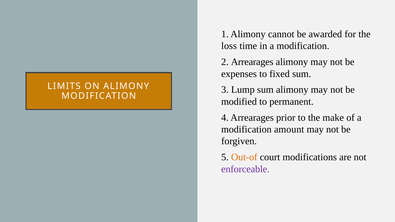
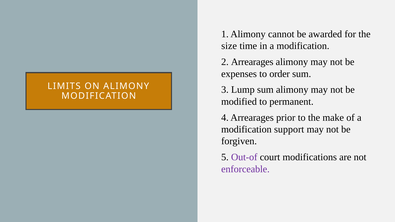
loss: loss -> size
fixed: fixed -> order
amount: amount -> support
Out-of colour: orange -> purple
